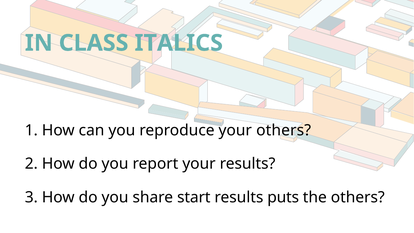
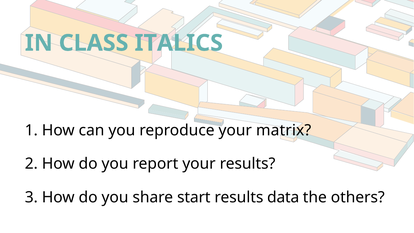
your others: others -> matrix
puts: puts -> data
